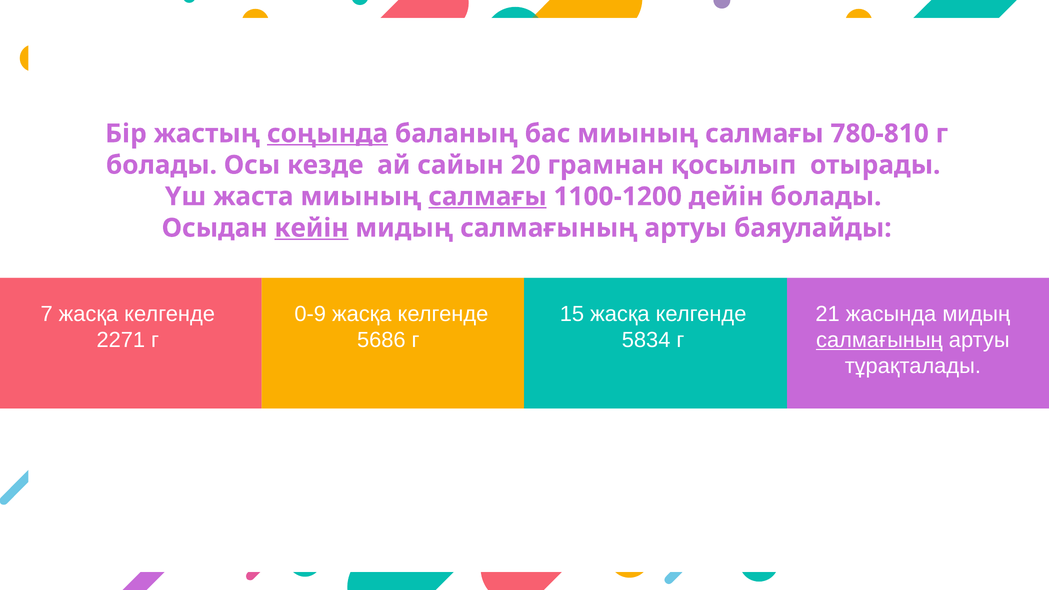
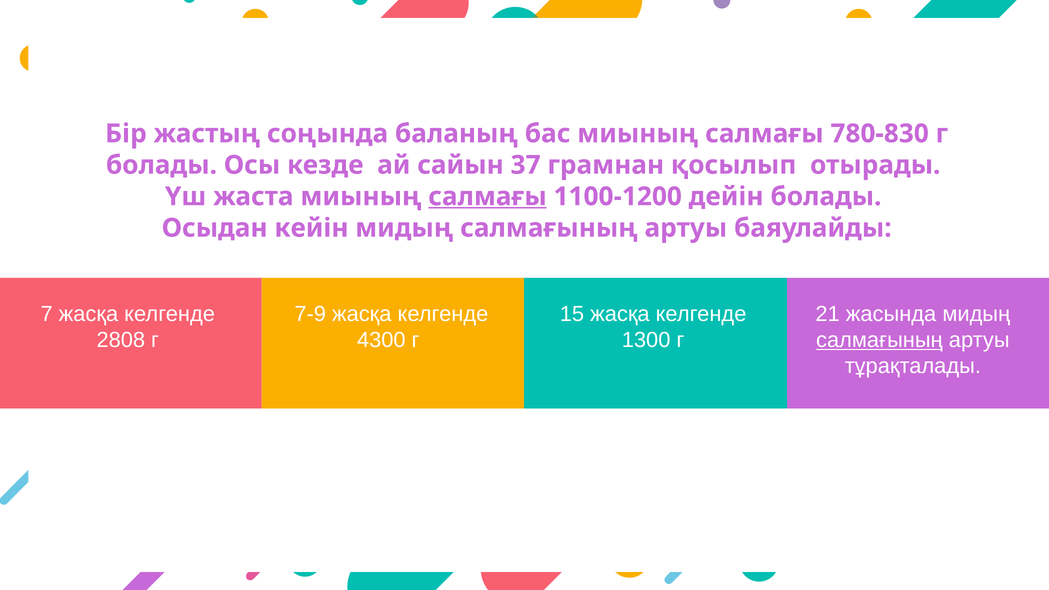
соңында underline: present -> none
780-810: 780-810 -> 780-830
20: 20 -> 37
кейін underline: present -> none
0-9: 0-9 -> 7-9
2271: 2271 -> 2808
5686: 5686 -> 4300
5834: 5834 -> 1300
